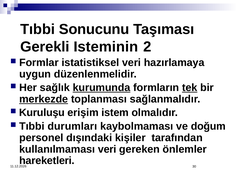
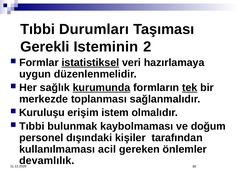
Sonucunu: Sonucunu -> Durumları
istatistiksel underline: none -> present
merkezde underline: present -> none
durumları: durumları -> bulunmak
kullanılmaması veri: veri -> acil
hareketleri: hareketleri -> devamlılık
